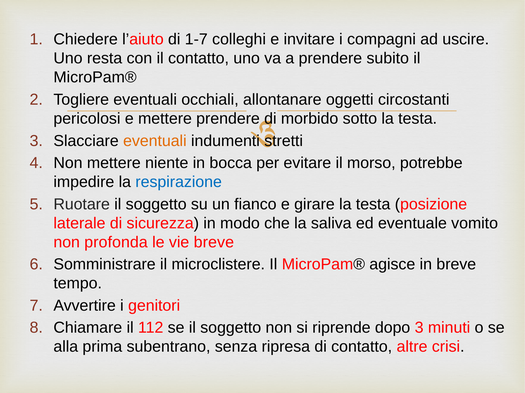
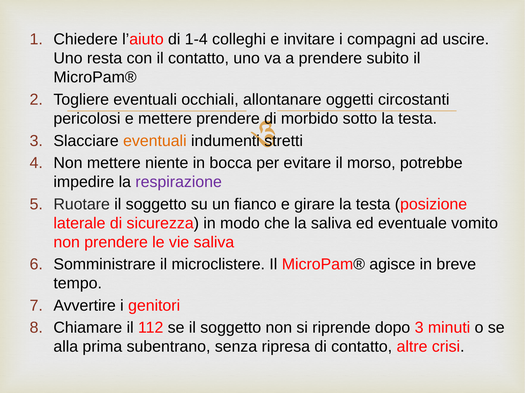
1-7: 1-7 -> 1-4
respirazione colour: blue -> purple
non profonda: profonda -> prendere
vie breve: breve -> saliva
